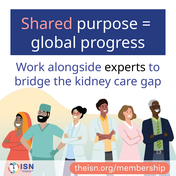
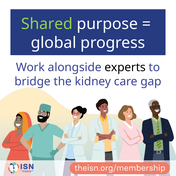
Shared colour: pink -> light green
